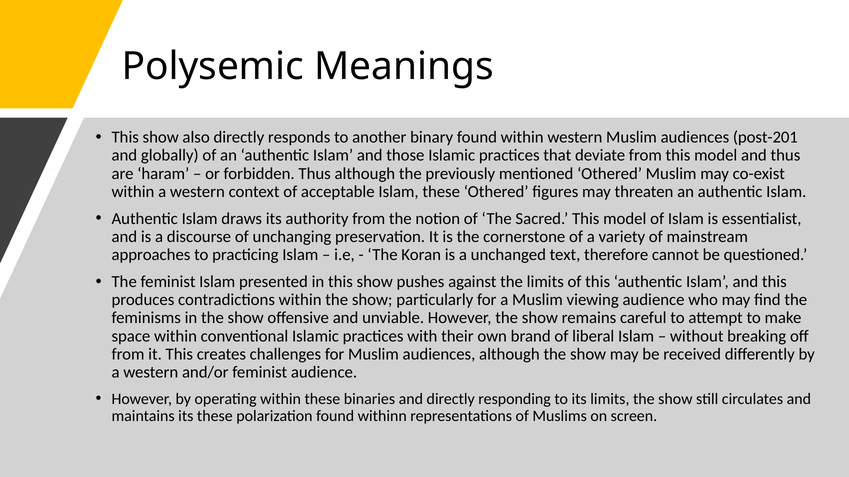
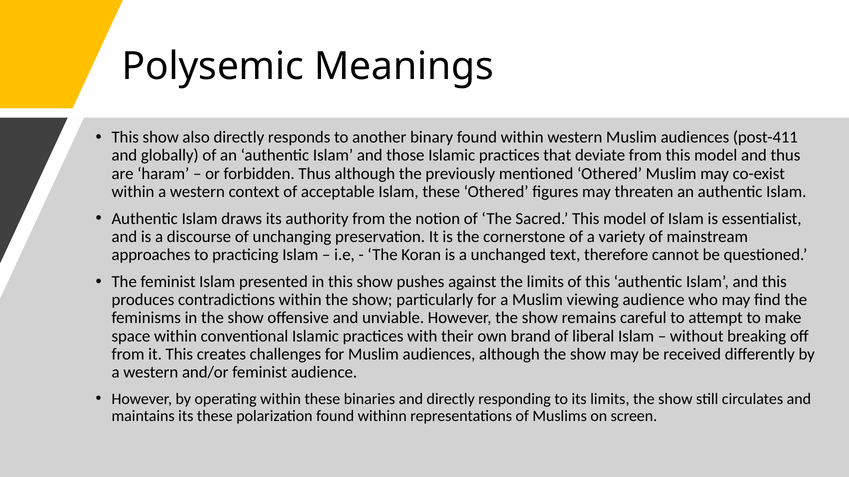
post-201: post-201 -> post-411
